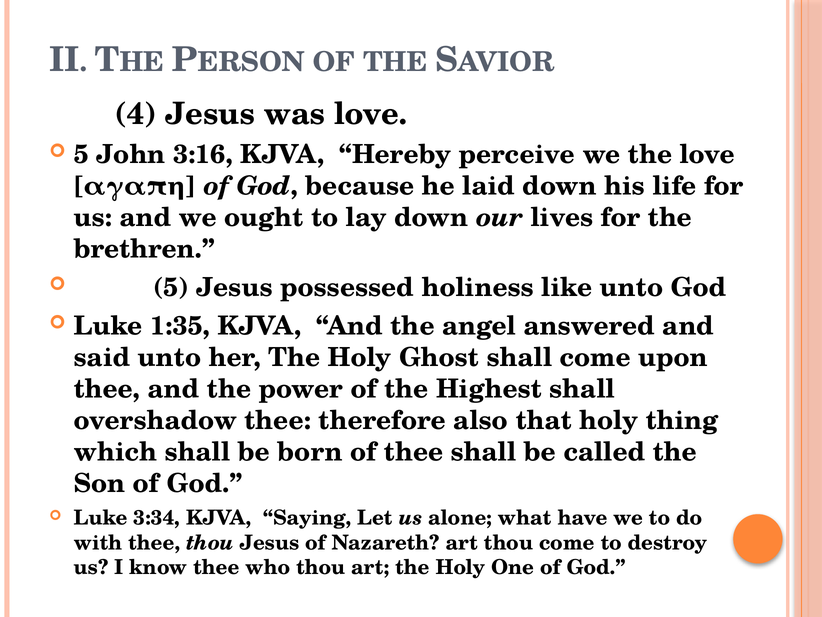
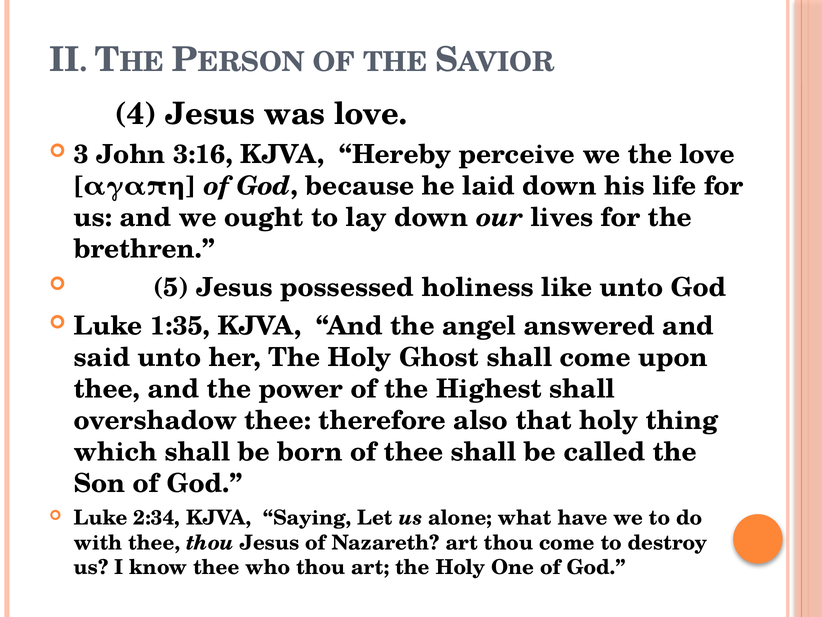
5 at (81, 155): 5 -> 3
3:34: 3:34 -> 2:34
